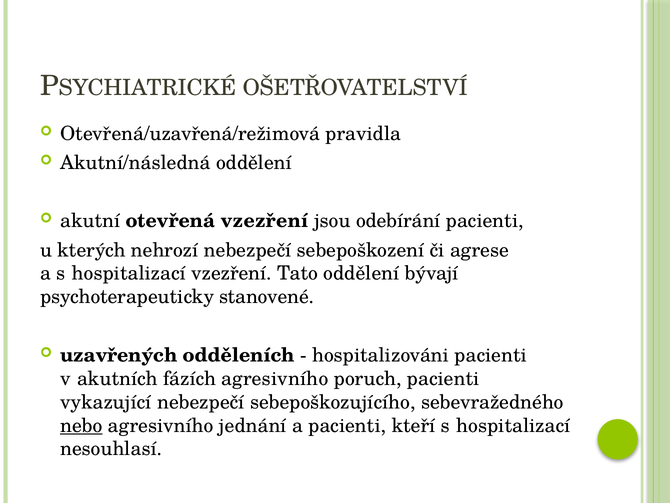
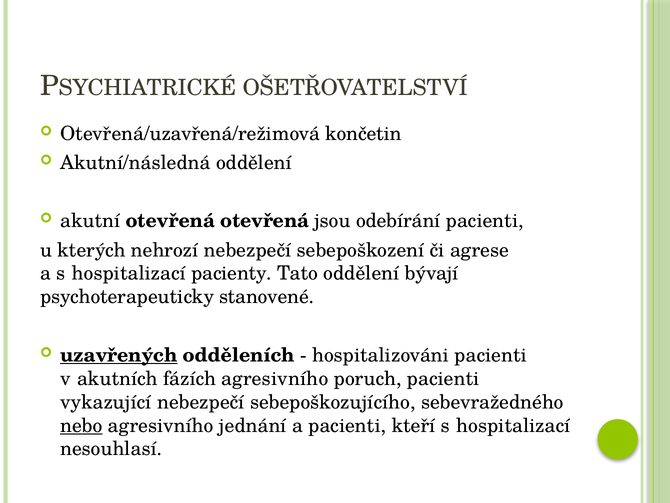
pravidla: pravidla -> končetin
otevřená vzezření: vzezření -> otevřená
hospitalizací vzezření: vzezření -> pacienty
uzavřených underline: none -> present
